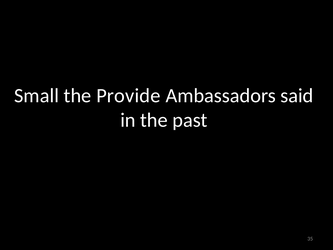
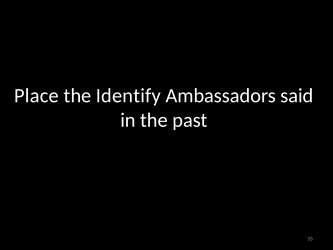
Small: Small -> Place
Provide: Provide -> Identify
